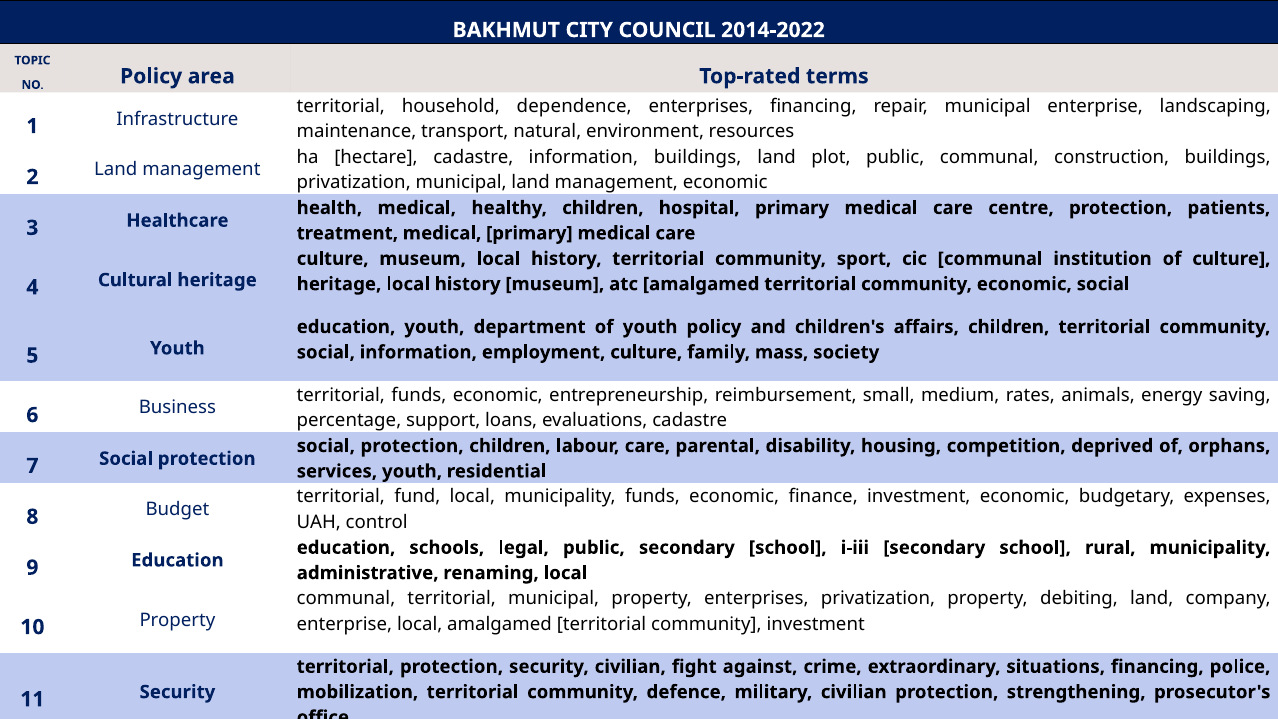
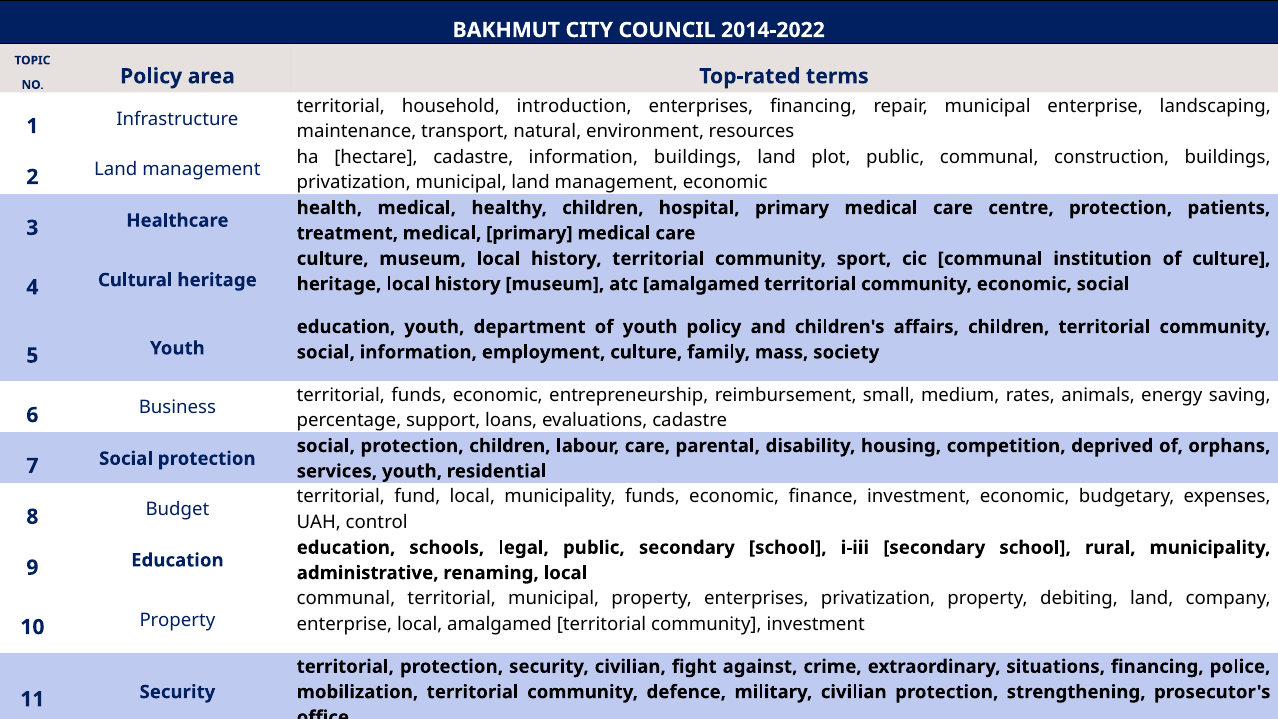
dependence: dependence -> introduction
